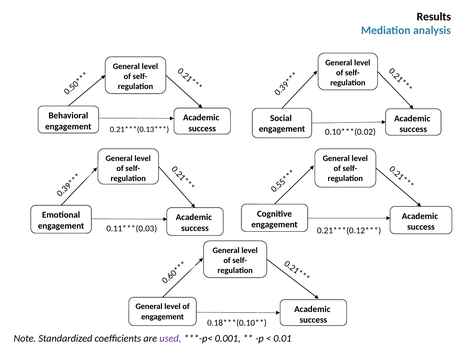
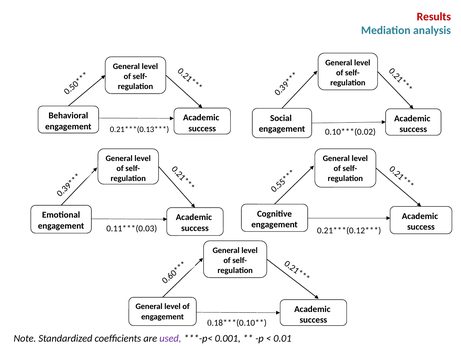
Results colour: black -> red
